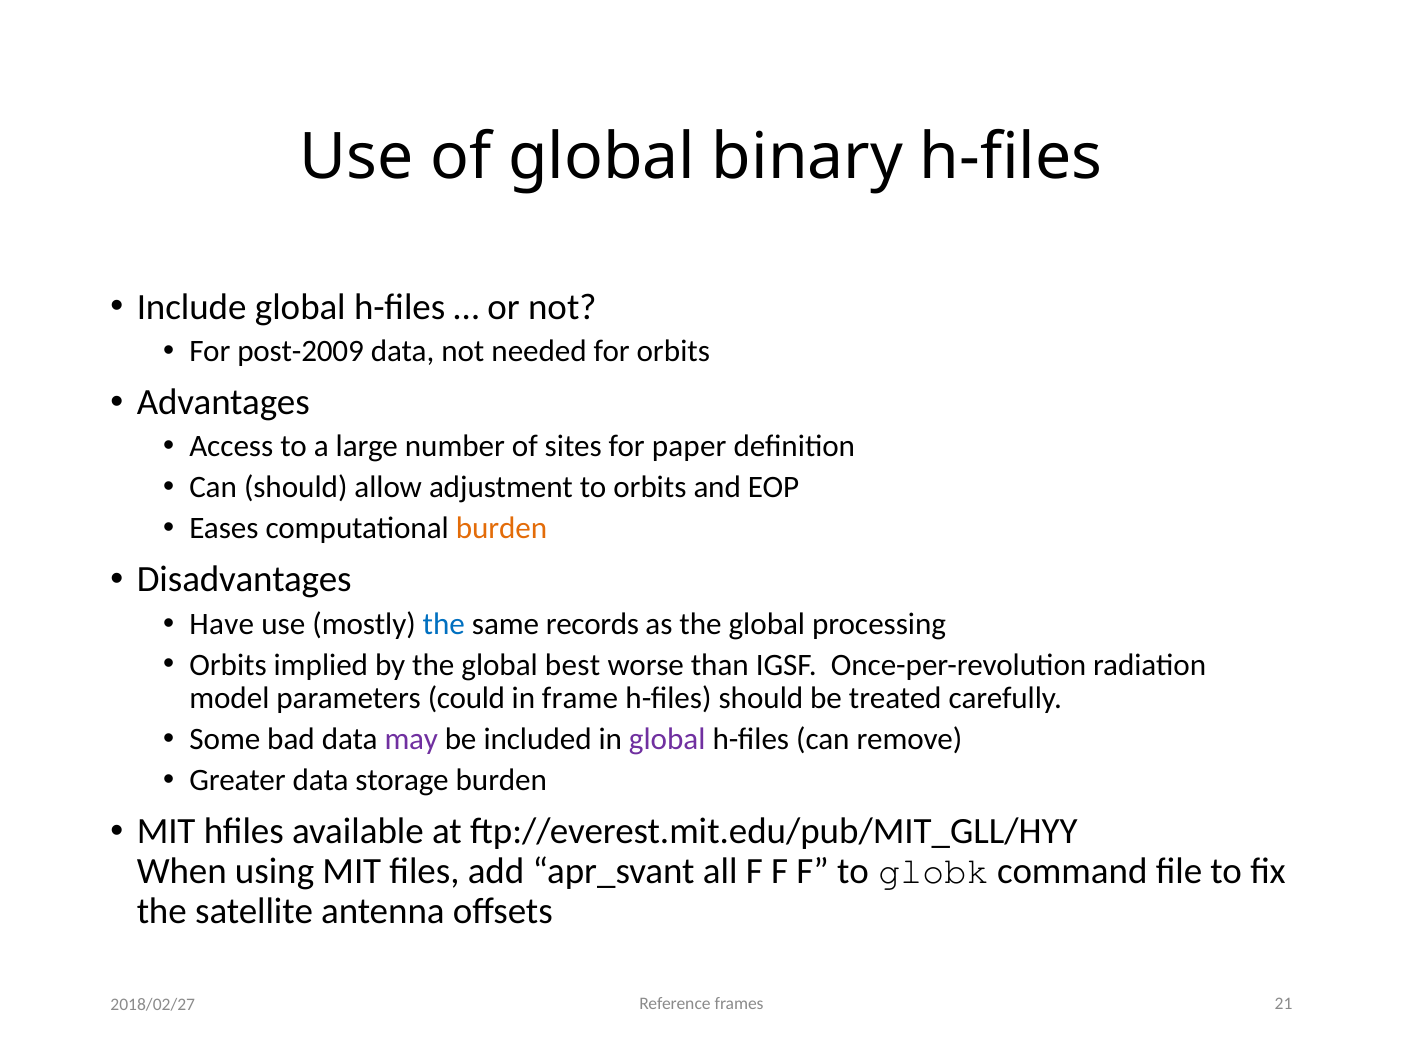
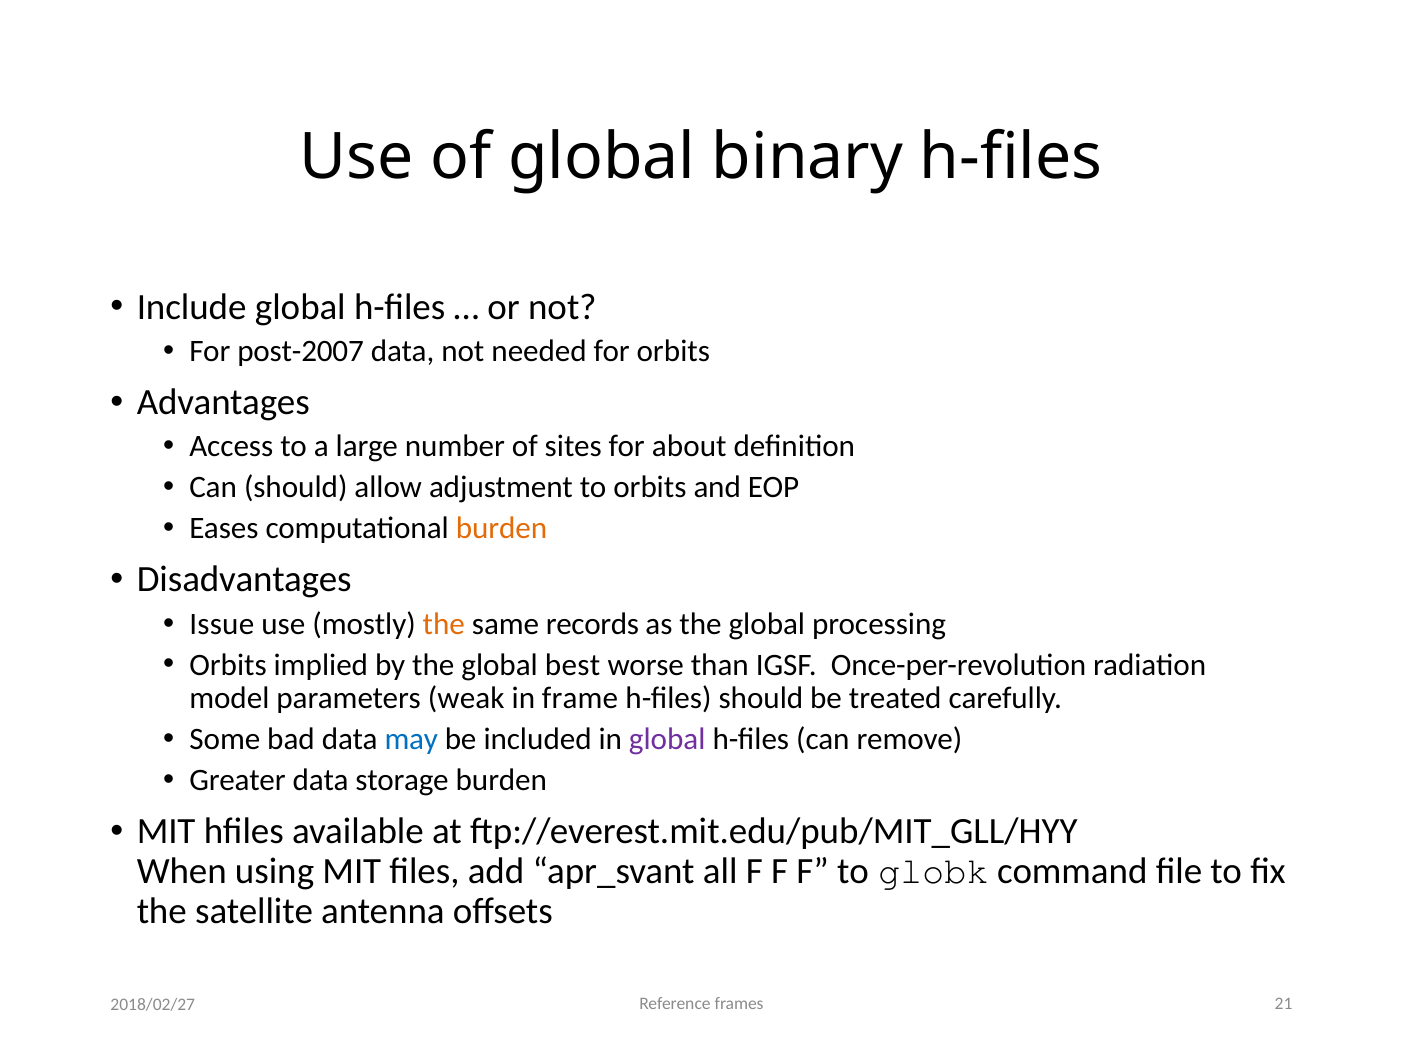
post-2009: post-2009 -> post-2007
paper: paper -> about
Have: Have -> Issue
the at (444, 624) colour: blue -> orange
could: could -> weak
may colour: purple -> blue
